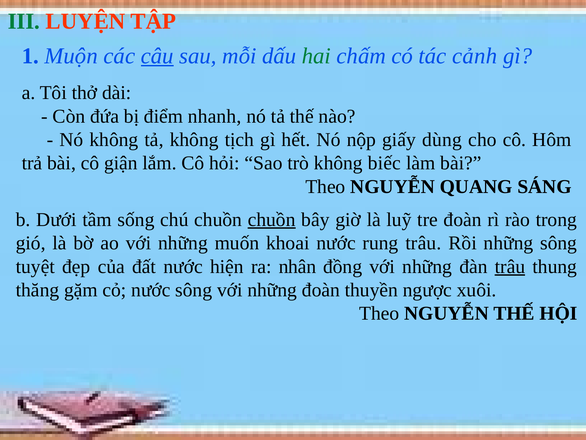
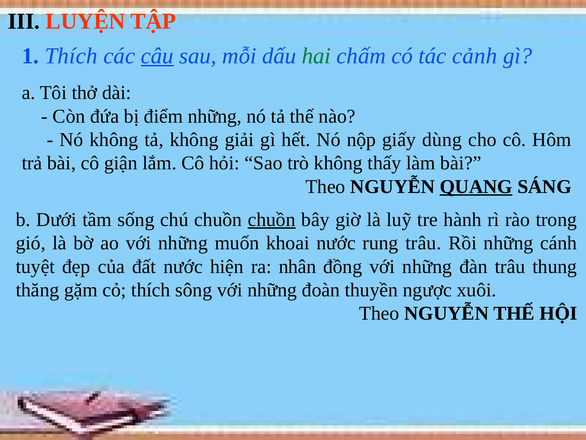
III colour: green -> black
1 Muộn: Muộn -> Thích
điểm nhanh: nhanh -> những
tịch: tịch -> giải
biếc: biếc -> thấy
QUANG underline: none -> present
tre đoàn: đoàn -> hành
những sông: sông -> cánh
trâu at (510, 266) underline: present -> none
cỏ nước: nước -> thích
